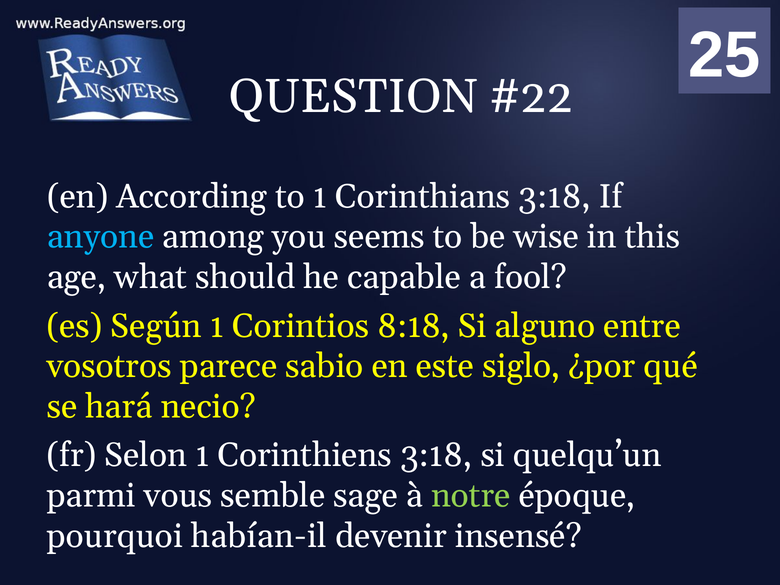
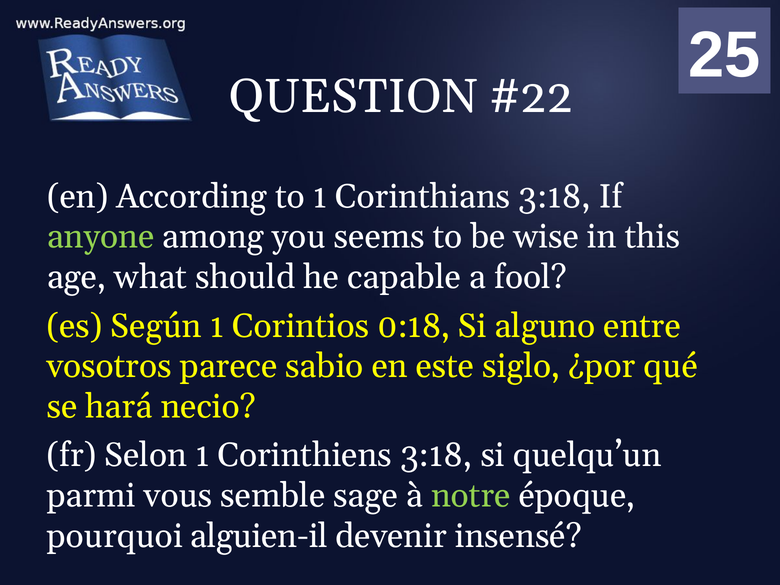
anyone colour: light blue -> light green
8:18: 8:18 -> 0:18
habían-il: habían-il -> alguien-il
